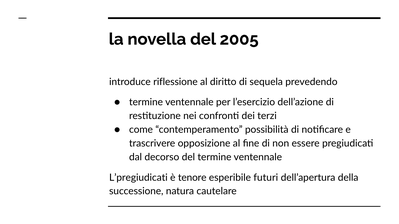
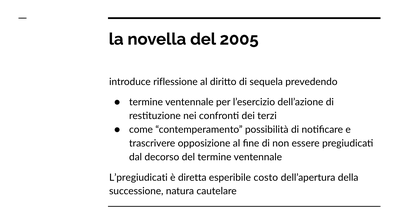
tenore: tenore -> diretta
futuri: futuri -> costo
